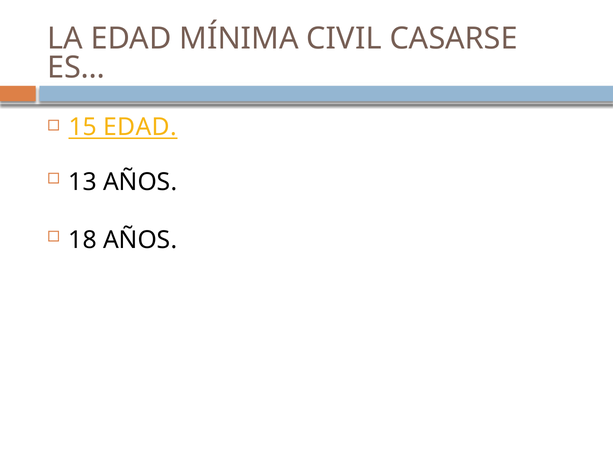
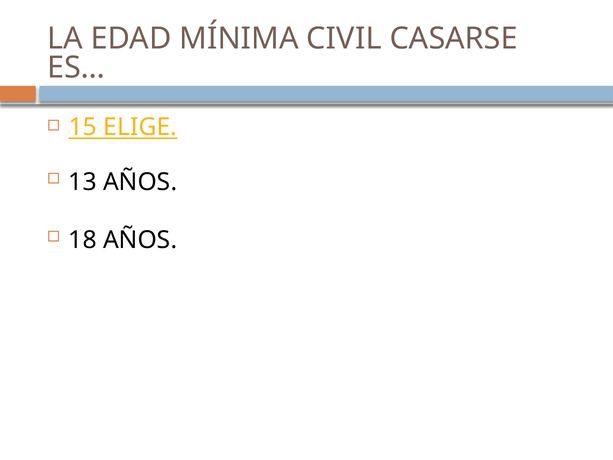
15 EDAD: EDAD -> ELIGE
